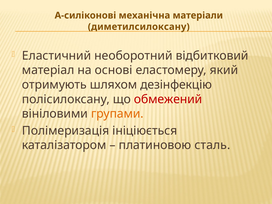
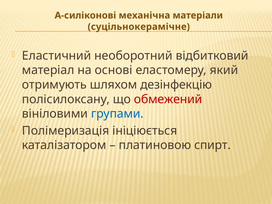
диметилсилоксану: диметилсилоксану -> суцільнокерамічне
групами colour: orange -> blue
сталь: сталь -> спирт
